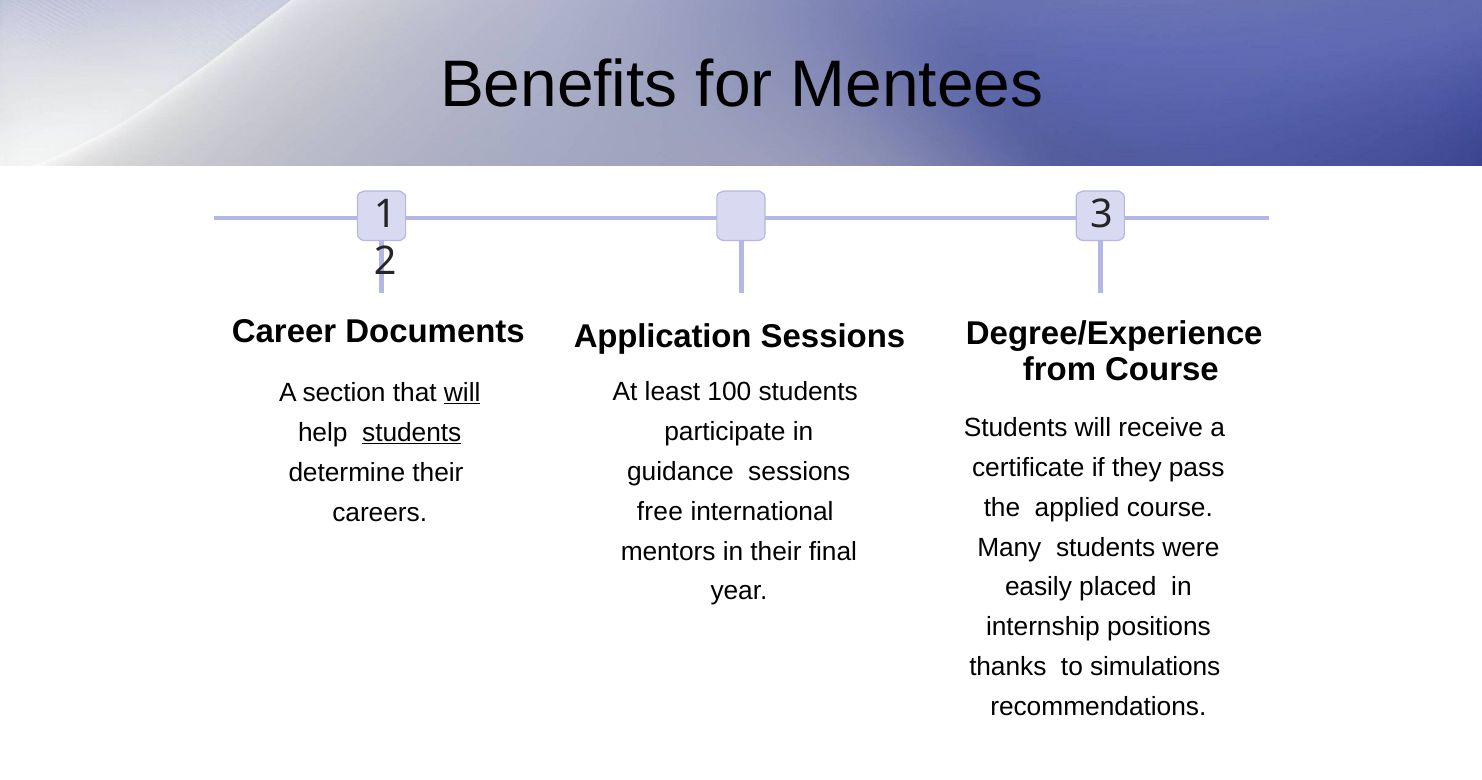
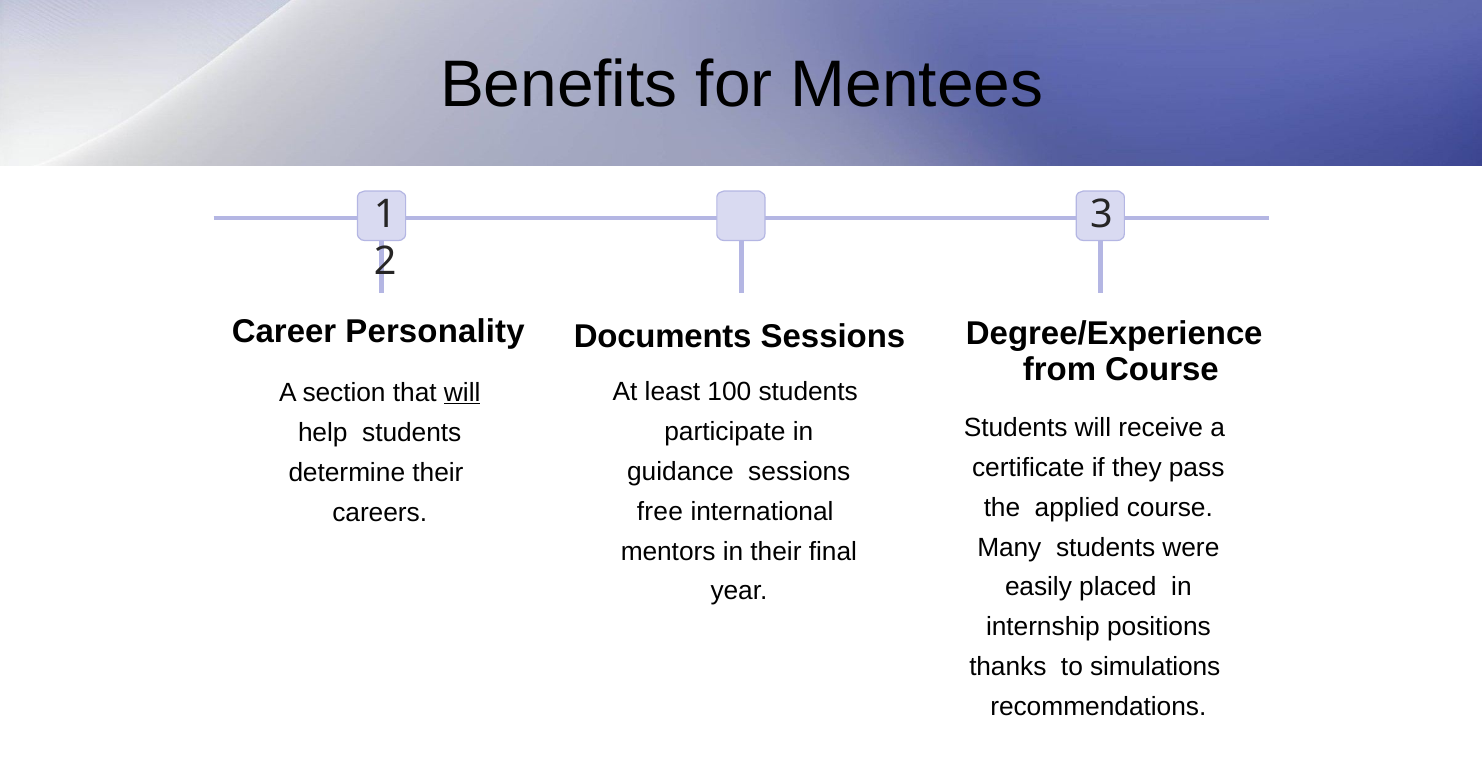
Documents: Documents -> Personality
Application: Application -> Documents
students at (412, 433) underline: present -> none
